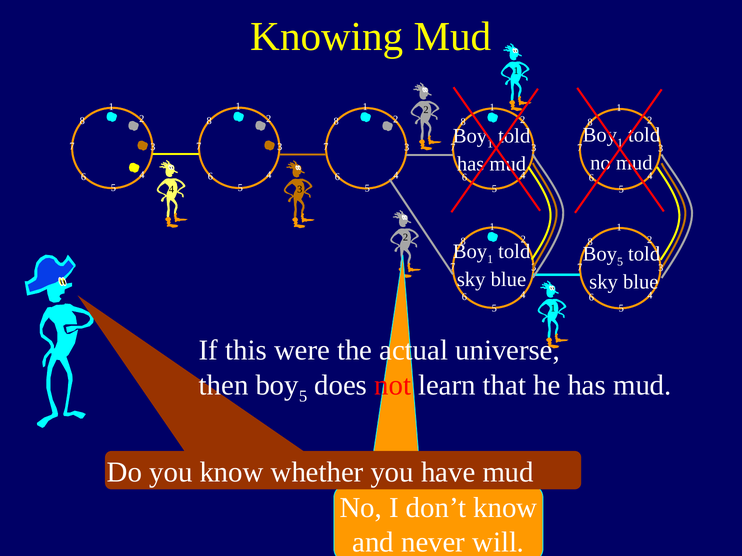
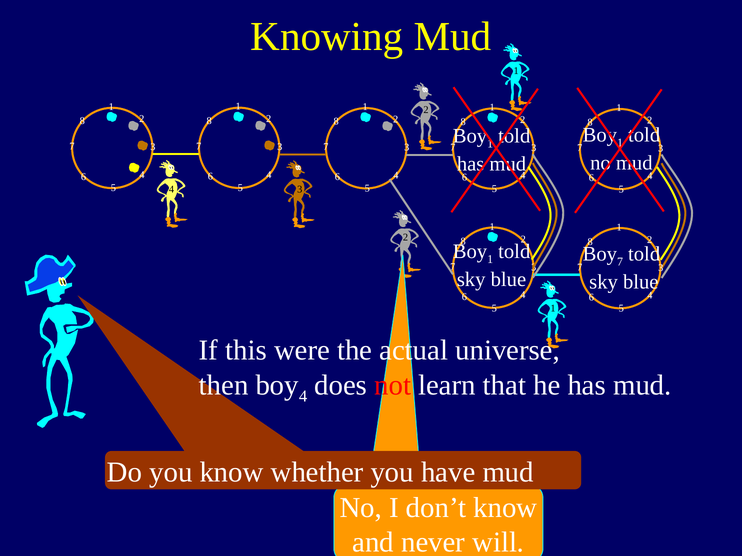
5 at (620, 262): 5 -> 7
5 at (303, 397): 5 -> 4
